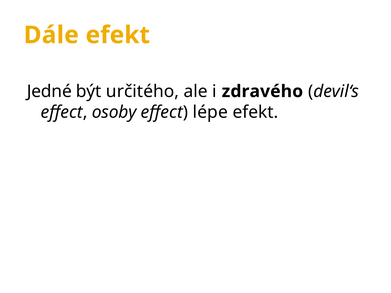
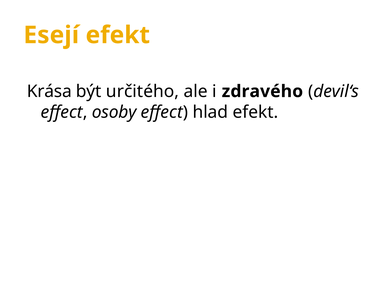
Dále: Dále -> Esejí
Jedné: Jedné -> Krása
lépe: lépe -> hlad
